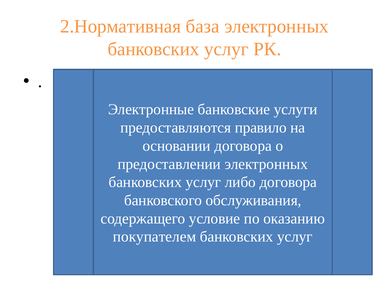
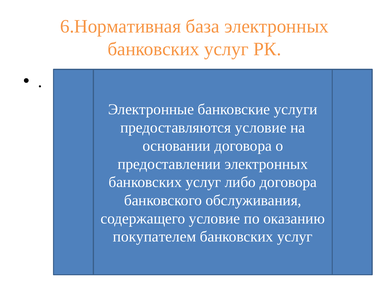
2.Нормативная: 2.Нормативная -> 6.Нормативная
предоставляются правило: правило -> условие
